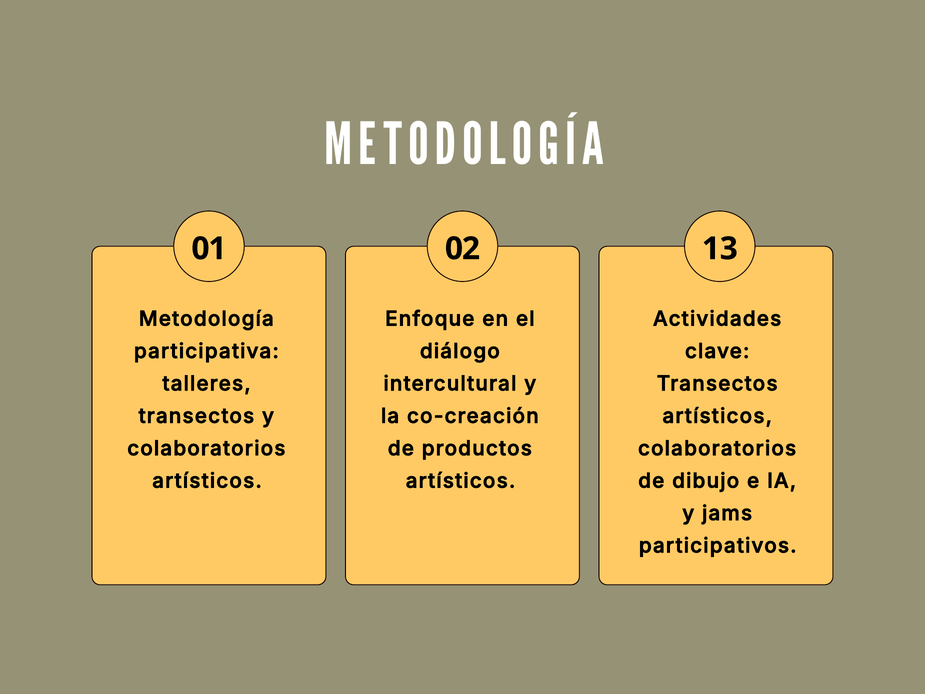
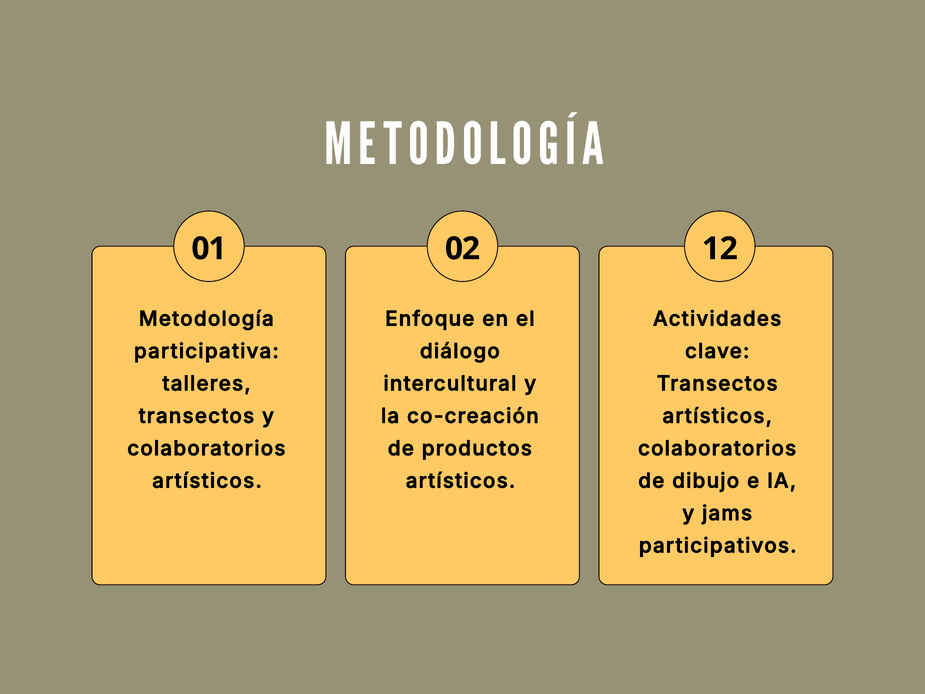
13: 13 -> 12
